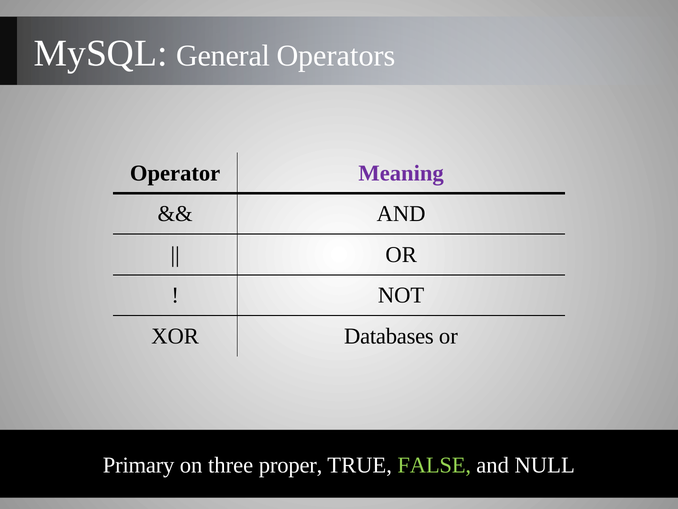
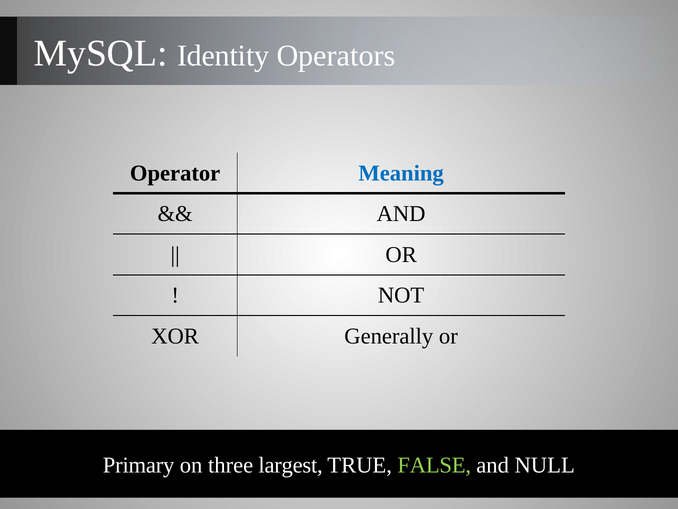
General: General -> Identity
Meaning colour: purple -> blue
Databases: Databases -> Generally
proper: proper -> largest
